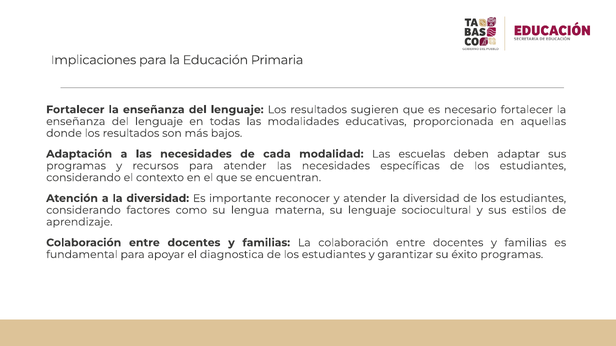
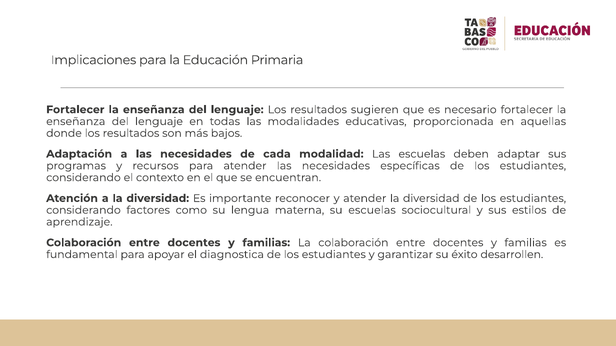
su lenguaje: lenguaje -> escuelas
éxito programas: programas -> desarrollen
